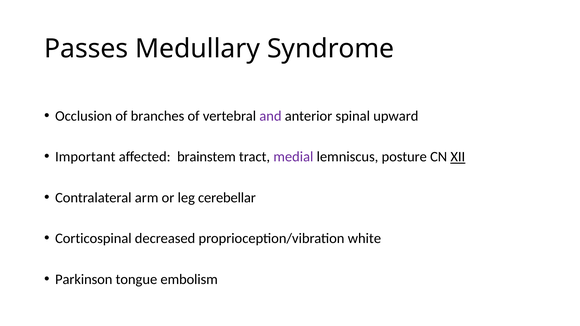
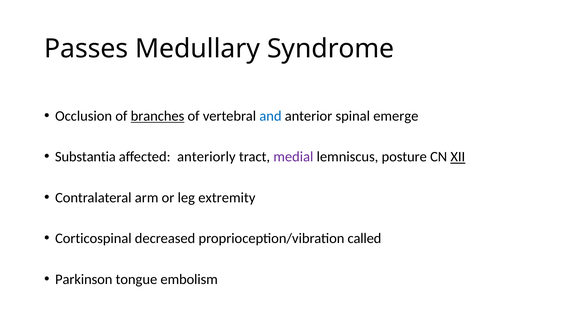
branches underline: none -> present
and colour: purple -> blue
upward: upward -> emerge
Important: Important -> Substantia
brainstem: brainstem -> anteriorly
cerebellar: cerebellar -> extremity
white: white -> called
